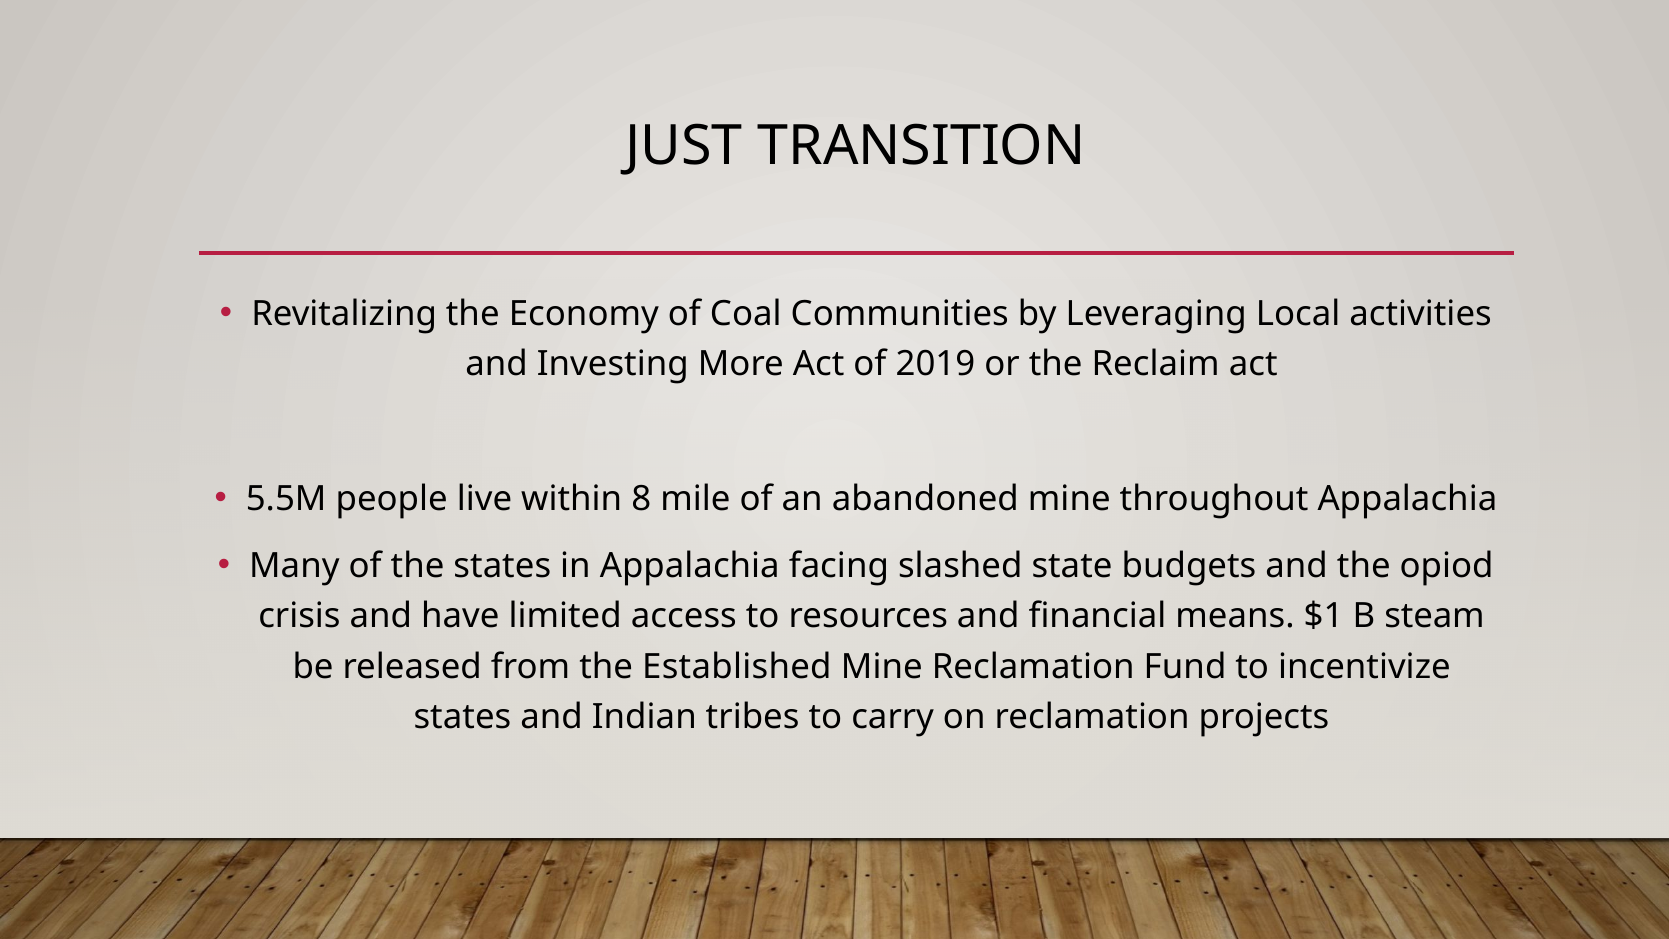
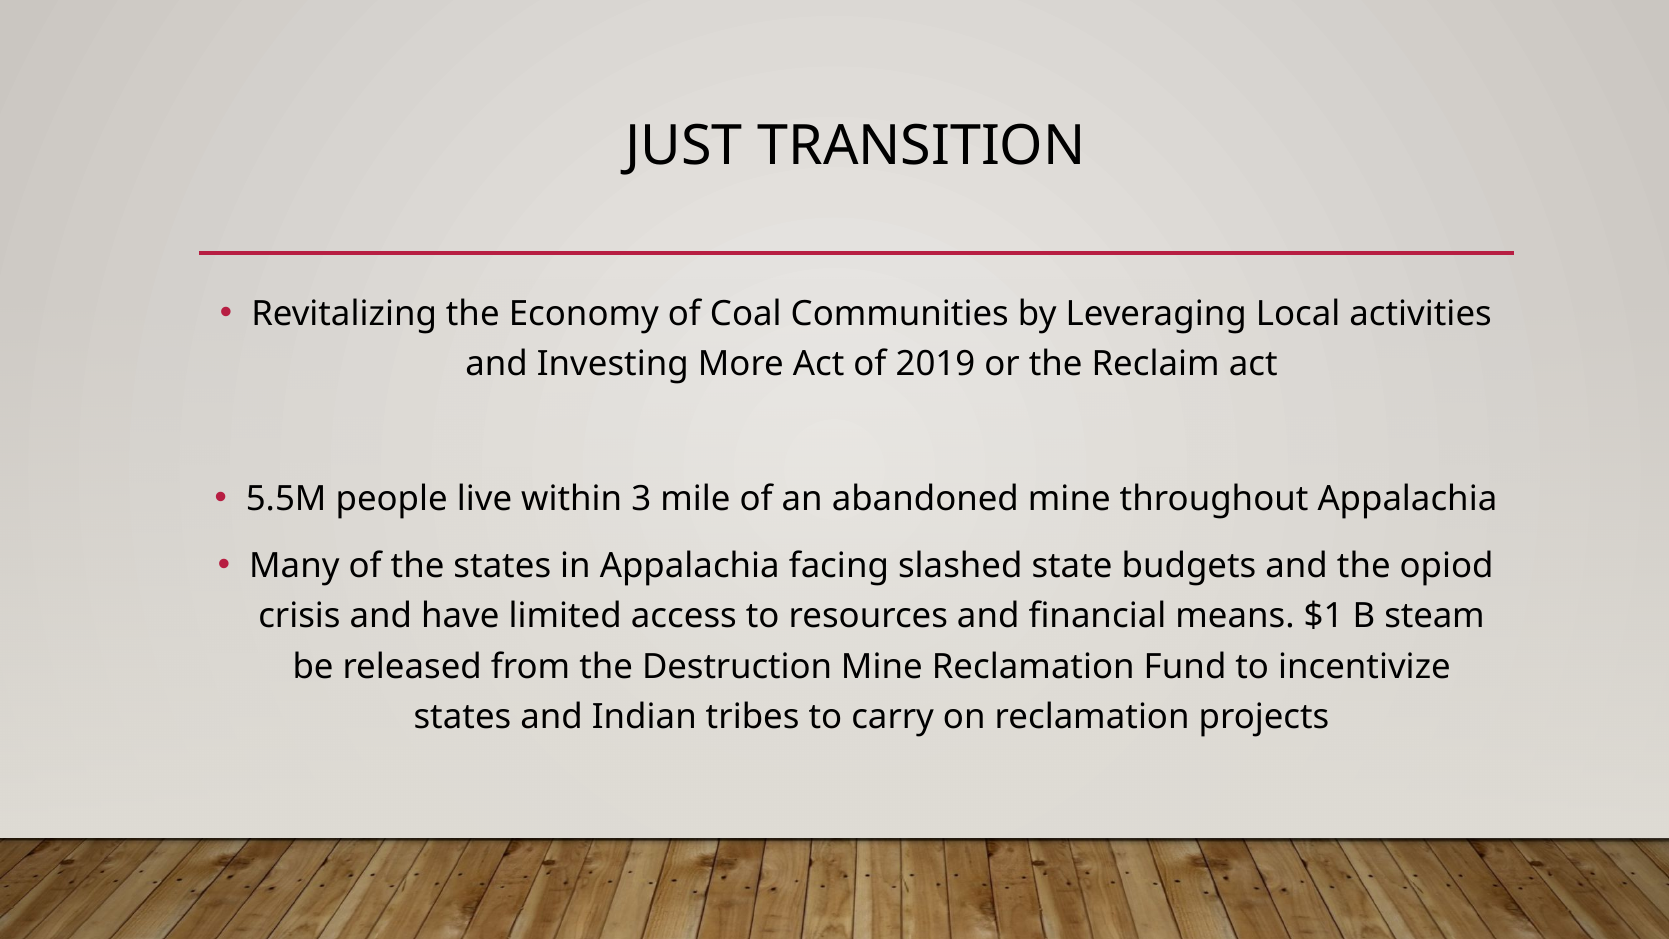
8: 8 -> 3
Established: Established -> Destruction
